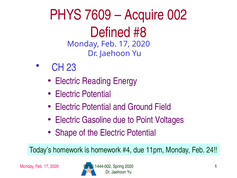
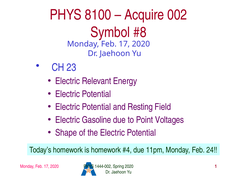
7609: 7609 -> 8100
Defined: Defined -> Symbol
Reading: Reading -> Relevant
Ground: Ground -> Resting
